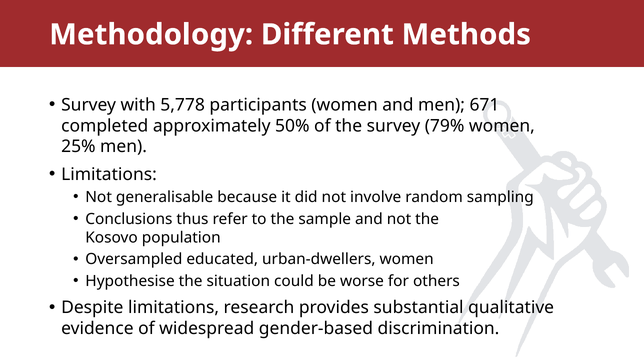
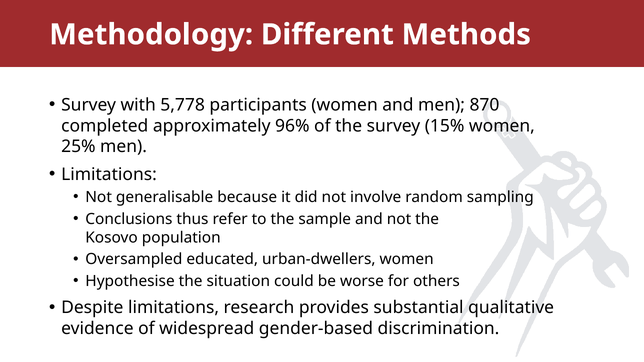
671: 671 -> 870
50%: 50% -> 96%
79%: 79% -> 15%
